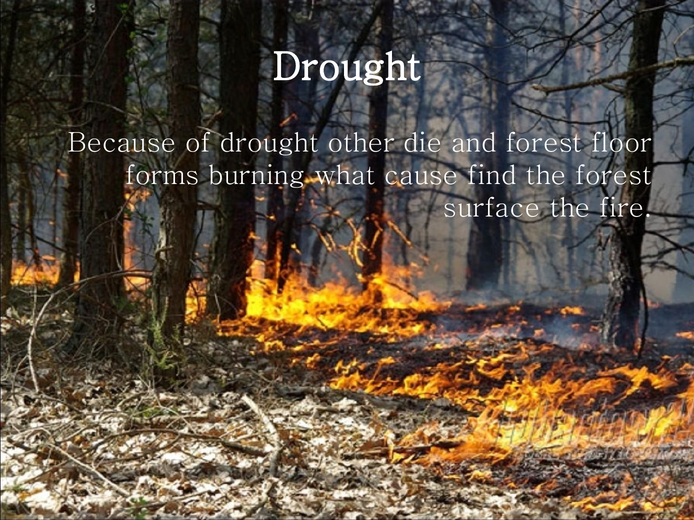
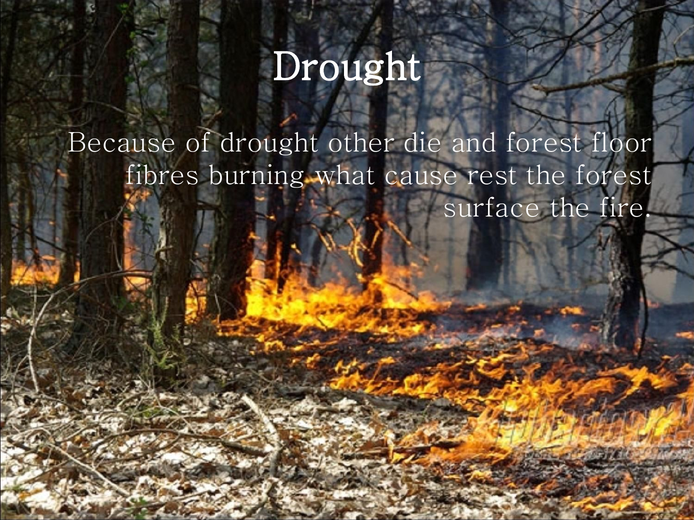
forms: forms -> fibres
find: find -> rest
